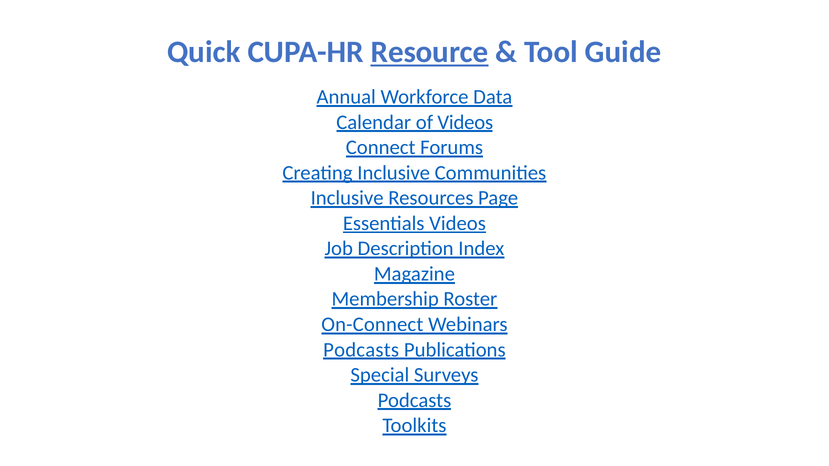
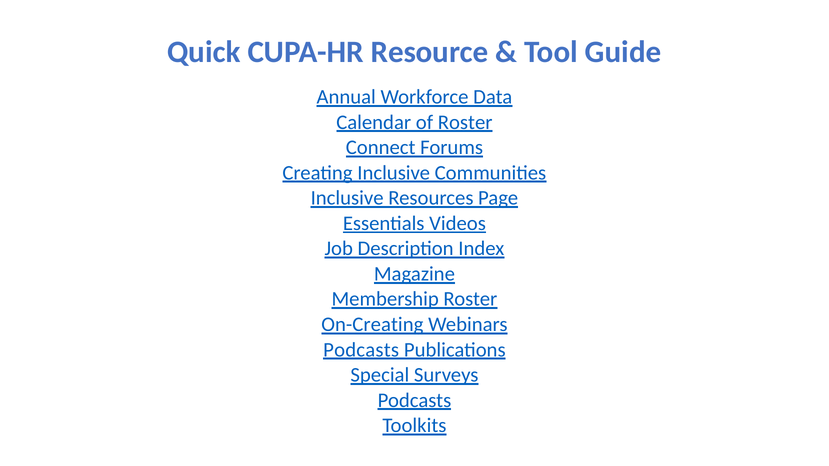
Resource underline: present -> none
of Videos: Videos -> Roster
On-Connect: On-Connect -> On-Creating
